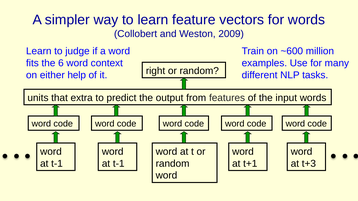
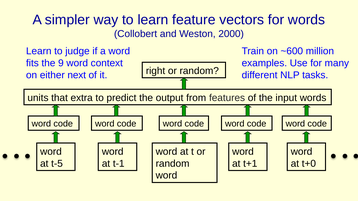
2009: 2009 -> 2000
6: 6 -> 9
help: help -> next
t-1 at (57, 164): t-1 -> t-5
t+3: t+3 -> t+0
